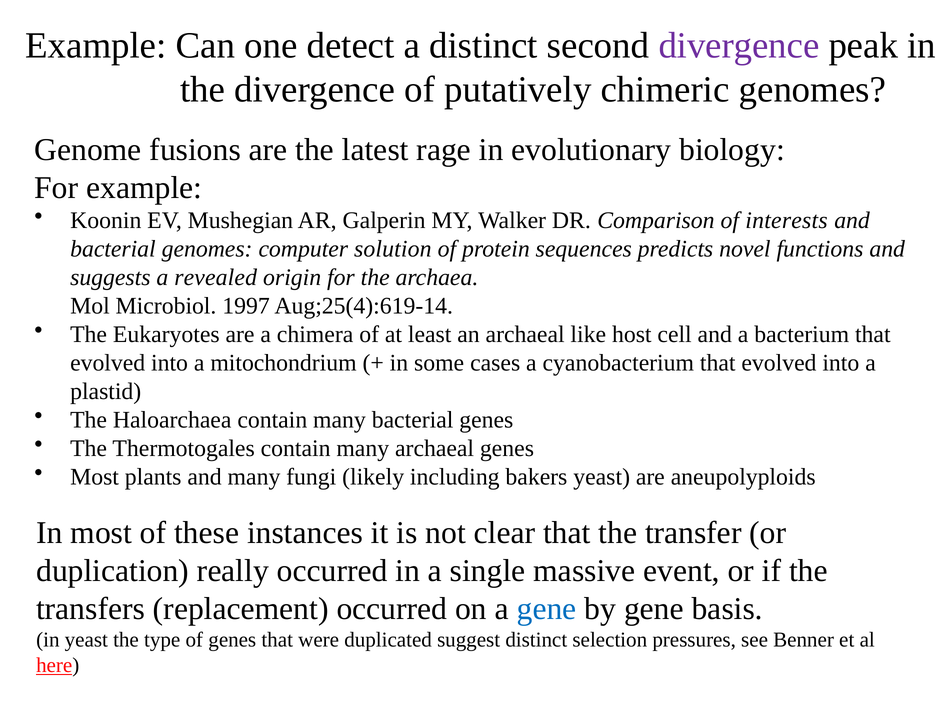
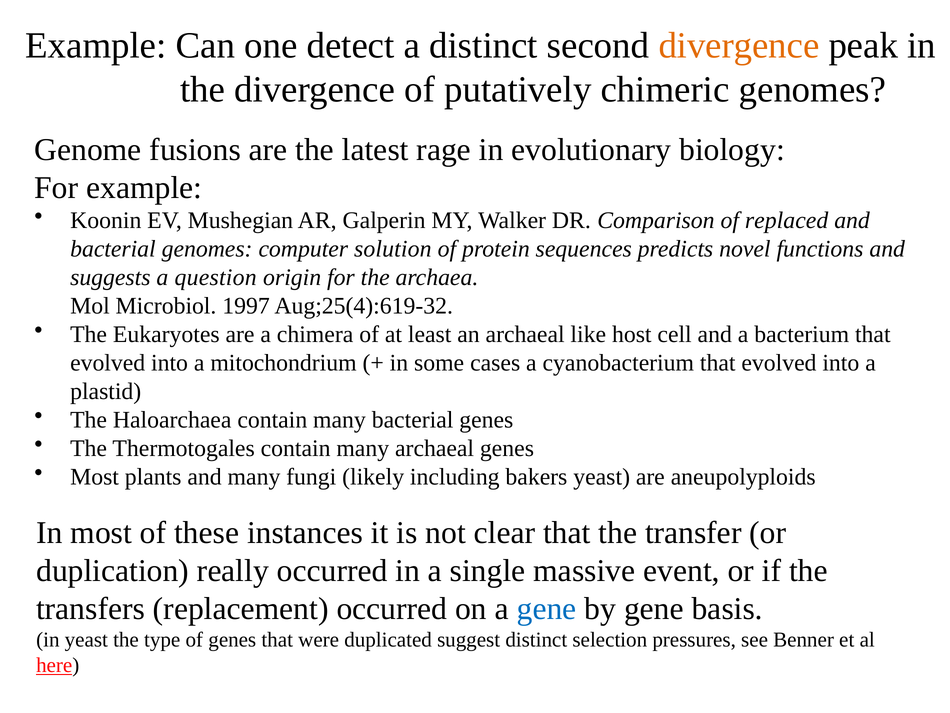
divergence at (739, 45) colour: purple -> orange
interests: interests -> replaced
revealed: revealed -> question
Aug;25(4):619-14: Aug;25(4):619-14 -> Aug;25(4):619-32
